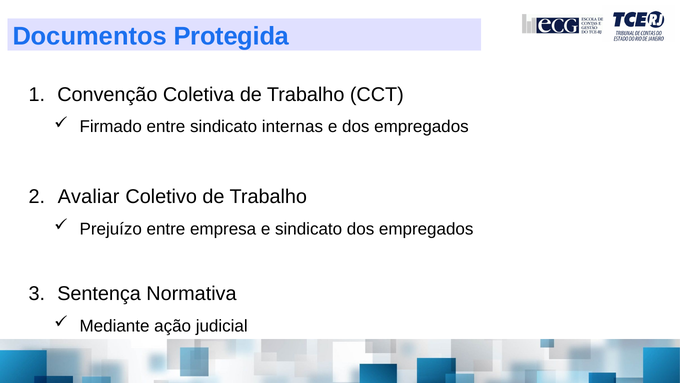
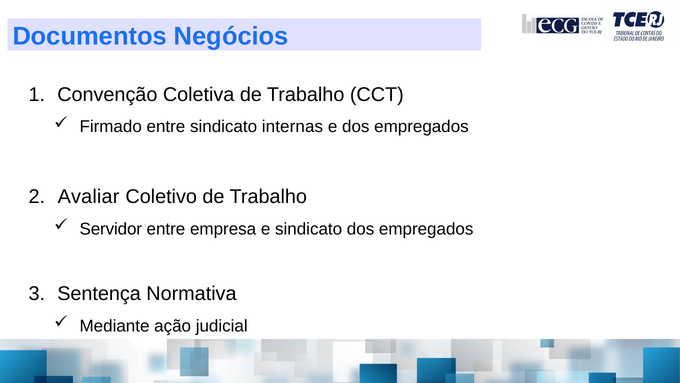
Protegida: Protegida -> Negócios
Prejuízo: Prejuízo -> Servidor
